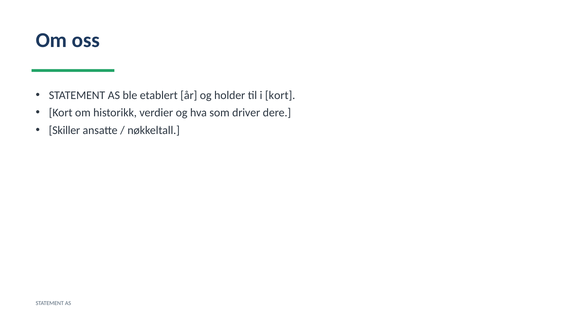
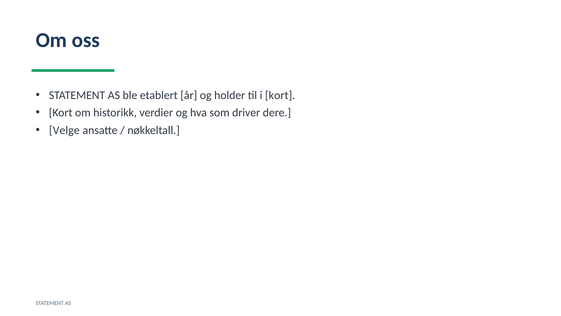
Skiller: Skiller -> Velge
